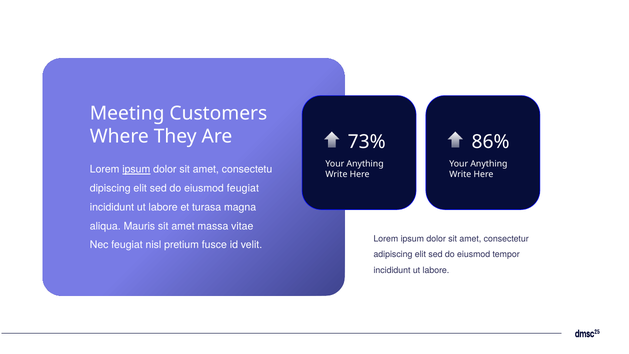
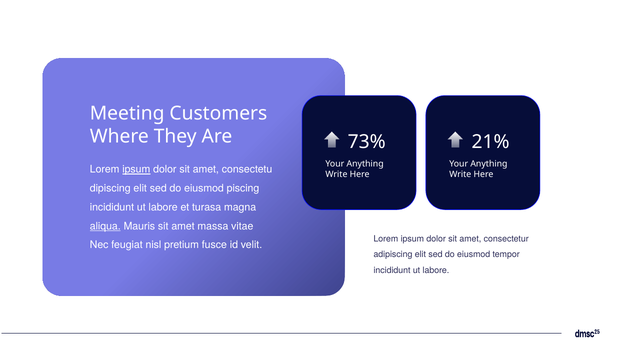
86%: 86% -> 21%
eiusmod feugiat: feugiat -> piscing
aliqua underline: none -> present
